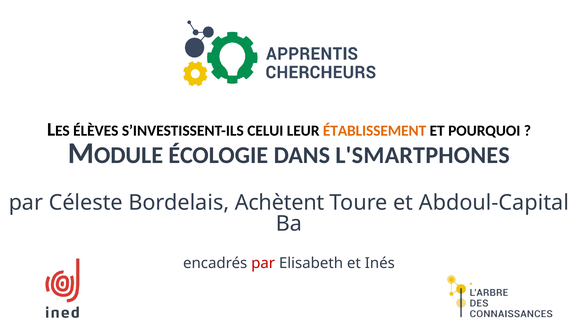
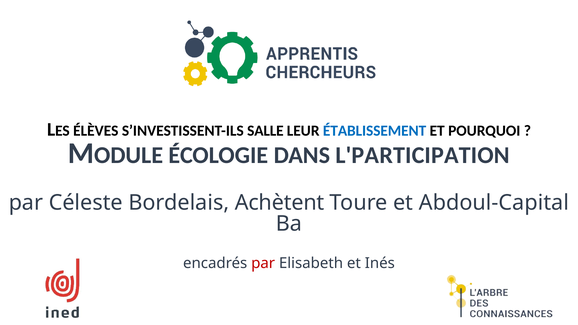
CELUI: CELUI -> SALLE
ÉTABLISSEMENT colour: orange -> blue
L'SMARTPHONES: L'SMARTPHONES -> L'PARTICIPATION
